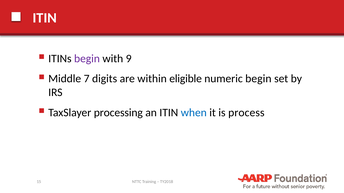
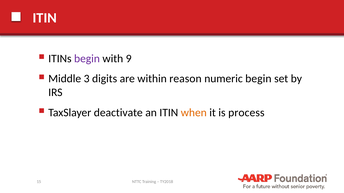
7: 7 -> 3
eligible: eligible -> reason
processing: processing -> deactivate
when colour: blue -> orange
